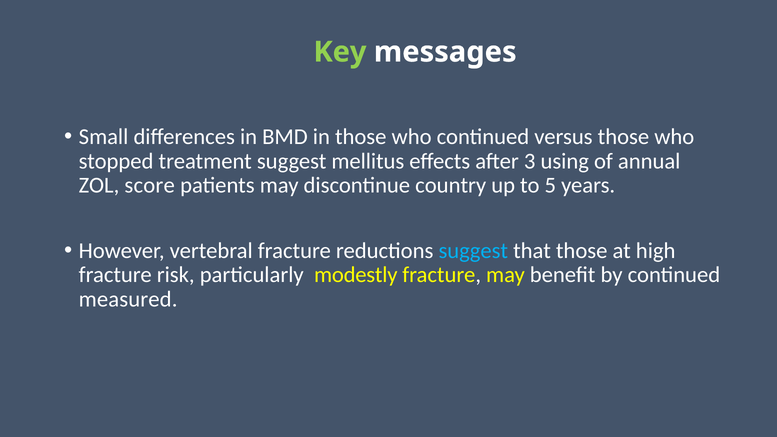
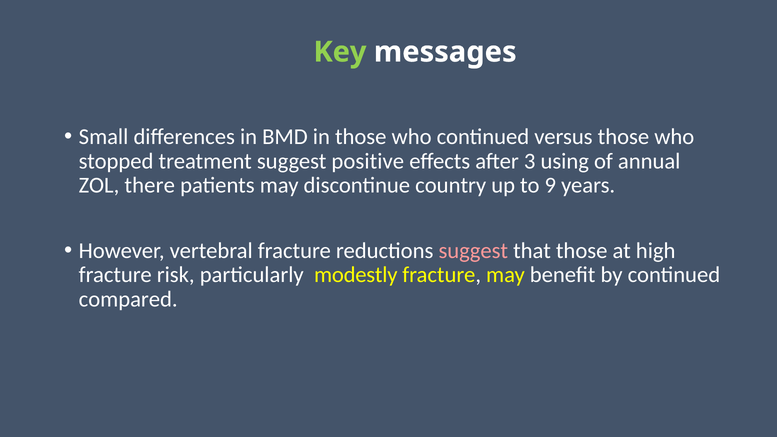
mellitus: mellitus -> positive
score: score -> there
5: 5 -> 9
suggest at (473, 251) colour: light blue -> pink
measured: measured -> compared
